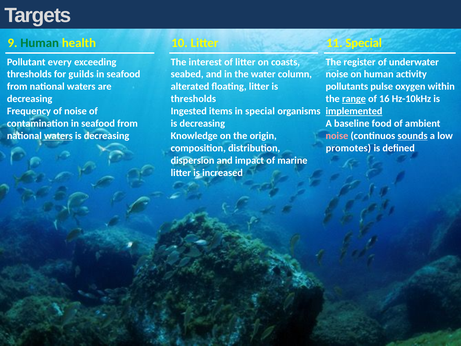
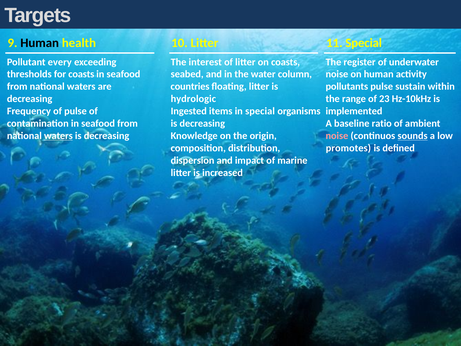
Human at (40, 43) colour: green -> black
for guilds: guilds -> coasts
alterated: alterated -> countries
oxygen: oxygen -> sustain
thresholds at (193, 99): thresholds -> hydrologic
range underline: present -> none
16: 16 -> 23
of noise: noise -> pulse
implemented underline: present -> none
food: food -> ratio
